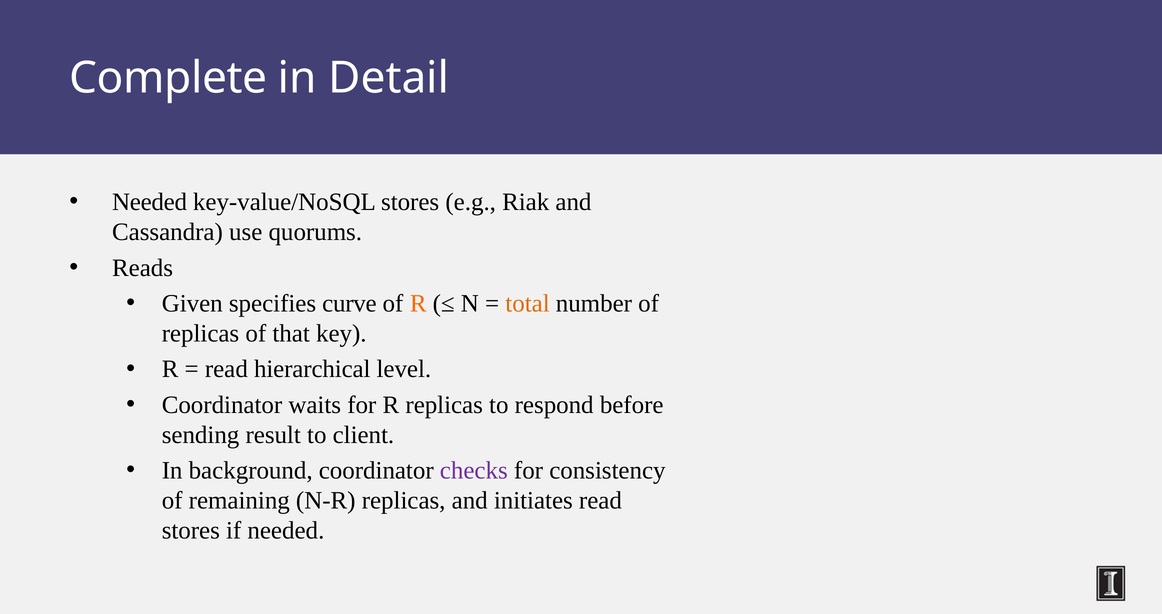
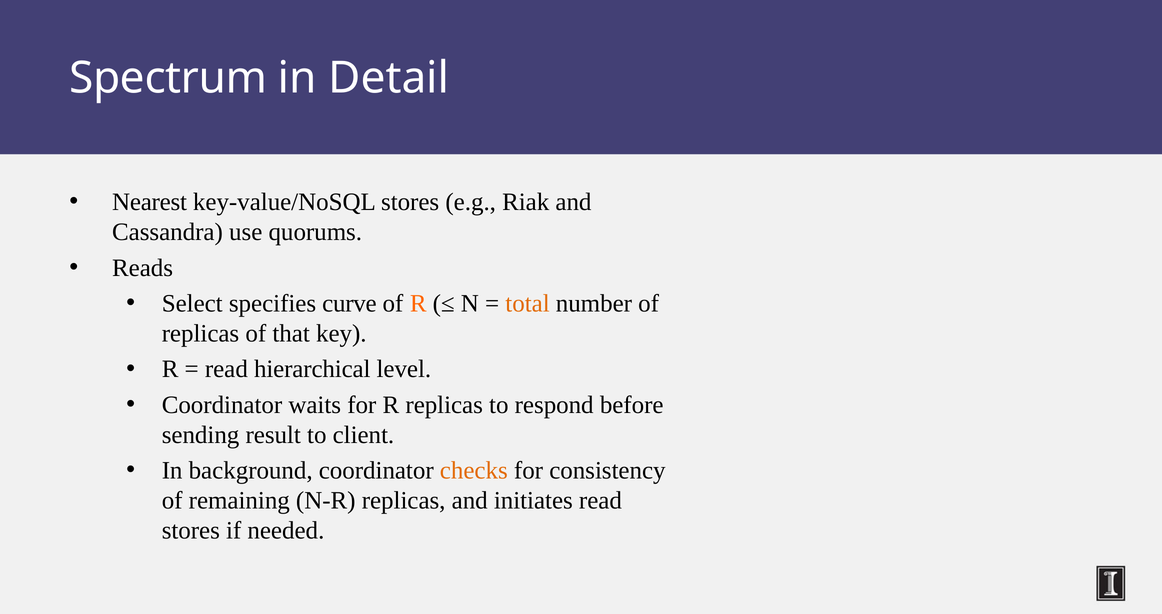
Complete: Complete -> Spectrum
Needed at (150, 202): Needed -> Nearest
Given: Given -> Select
checks colour: purple -> orange
